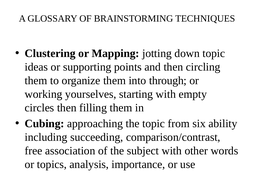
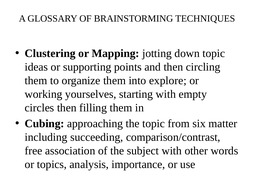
through: through -> explore
ability: ability -> matter
